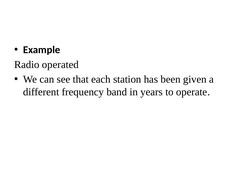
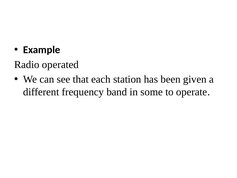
years: years -> some
